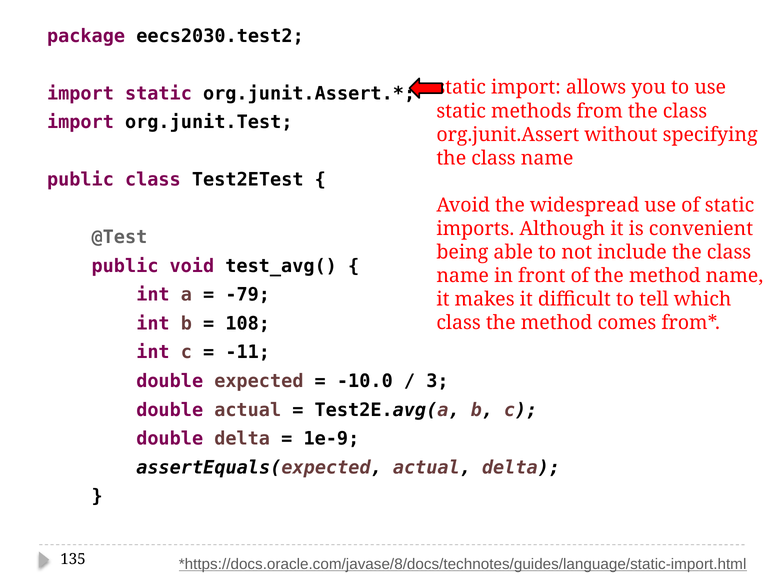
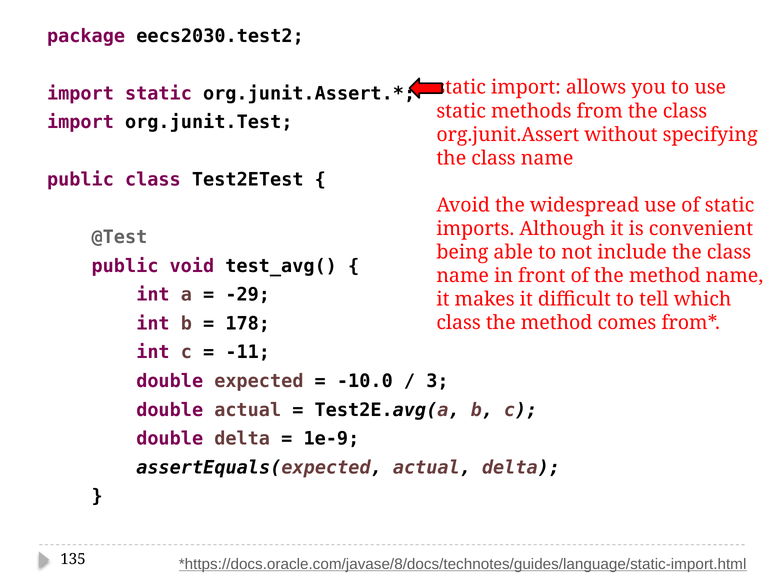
-79: -79 -> -29
108: 108 -> 178
